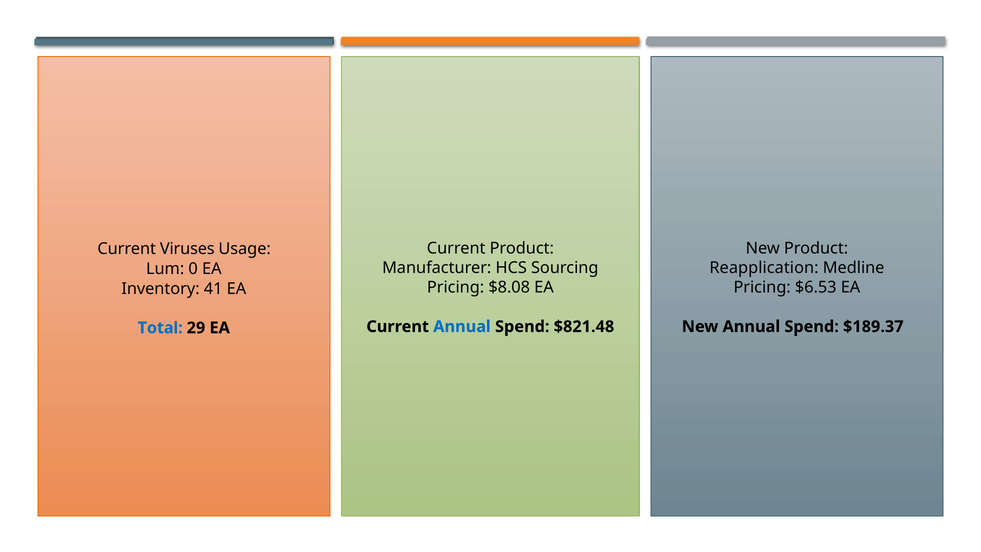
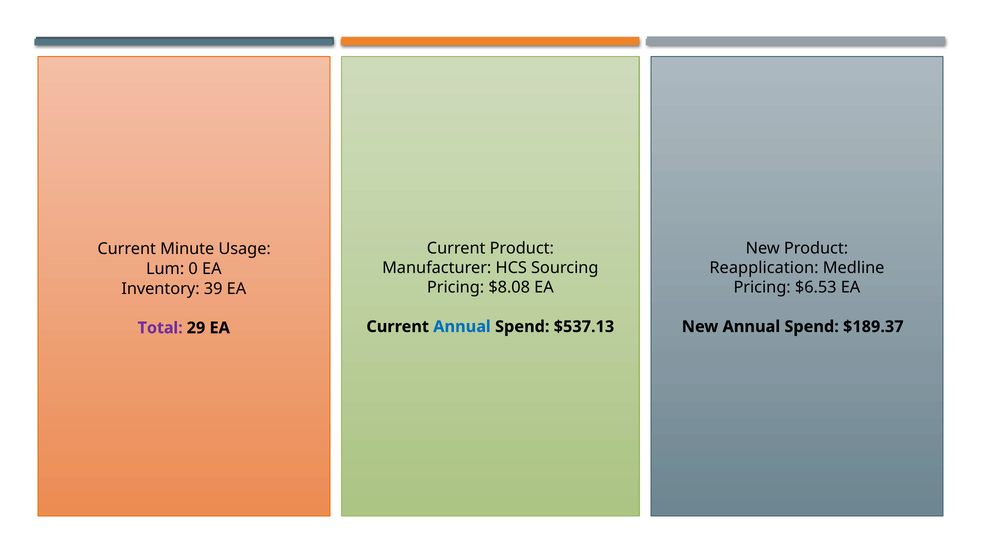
Viruses: Viruses -> Minute
41: 41 -> 39
$821.48: $821.48 -> $537.13
Total colour: blue -> purple
